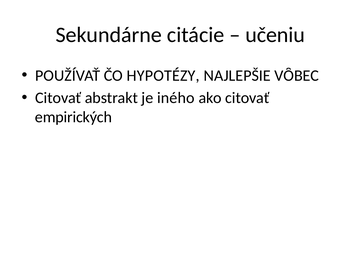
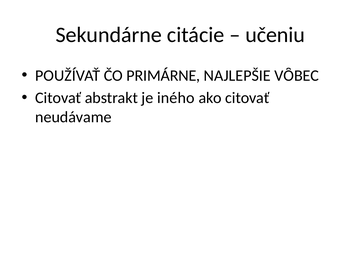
HYPOTÉZY: HYPOTÉZY -> PRIMÁRNE
empirických: empirických -> neudávame
